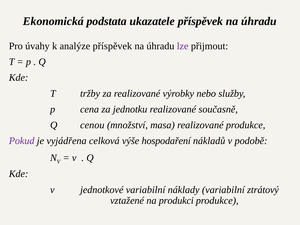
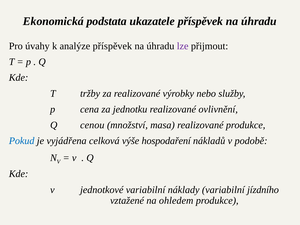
současně: současně -> ovlivnění
Pokud colour: purple -> blue
ztrátový: ztrátový -> jízdního
produkci: produkci -> ohledem
